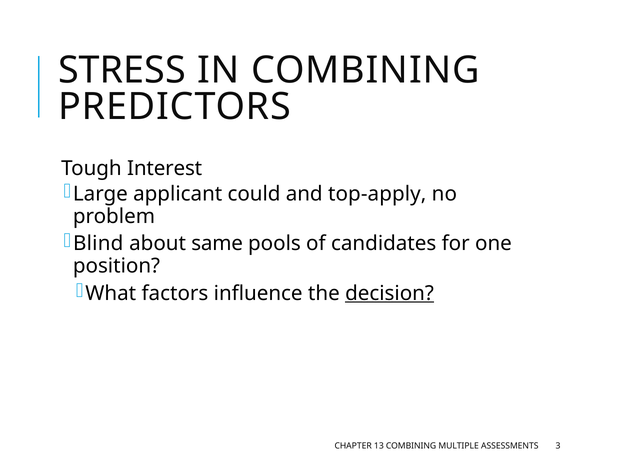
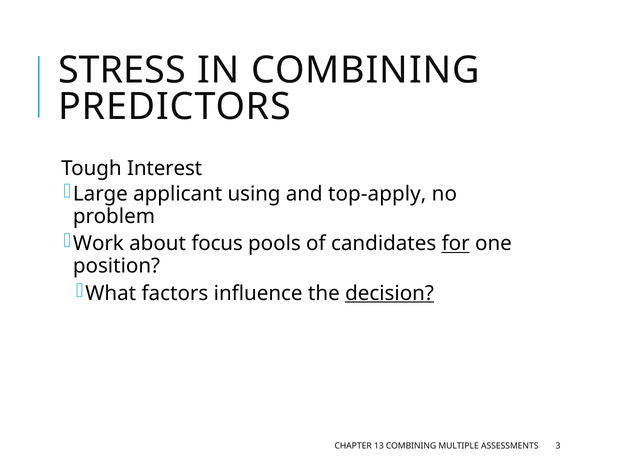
could: could -> using
Blind: Blind -> Work
same: same -> focus
for underline: none -> present
